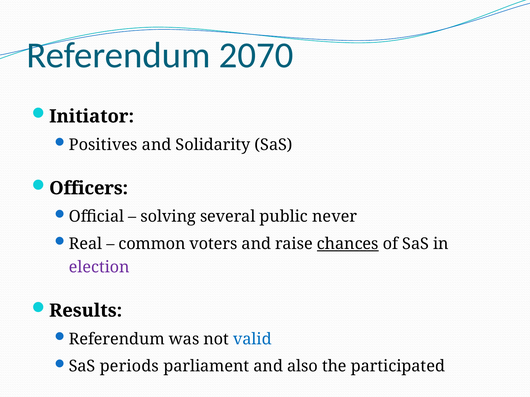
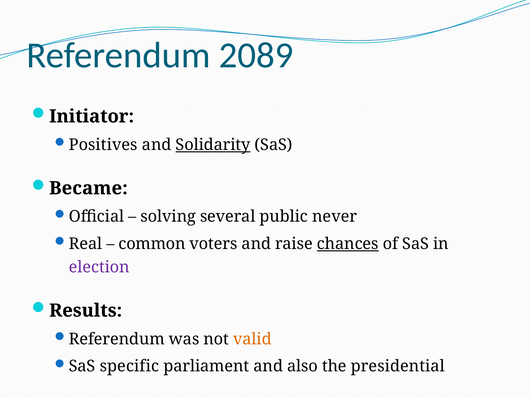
2070: 2070 -> 2089
Solidarity underline: none -> present
Officers: Officers -> Became
valid colour: blue -> orange
periods: periods -> specific
participated: participated -> presidential
